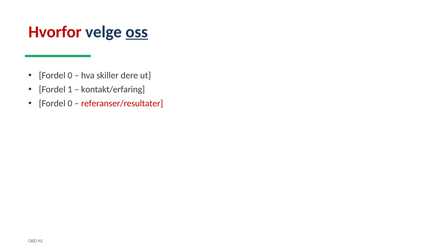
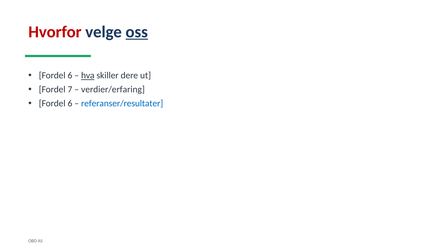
0 at (70, 76): 0 -> 6
hva underline: none -> present
1: 1 -> 7
kontakt/erfaring: kontakt/erfaring -> verdier/erfaring
0 at (70, 103): 0 -> 6
referanser/resultater colour: red -> blue
